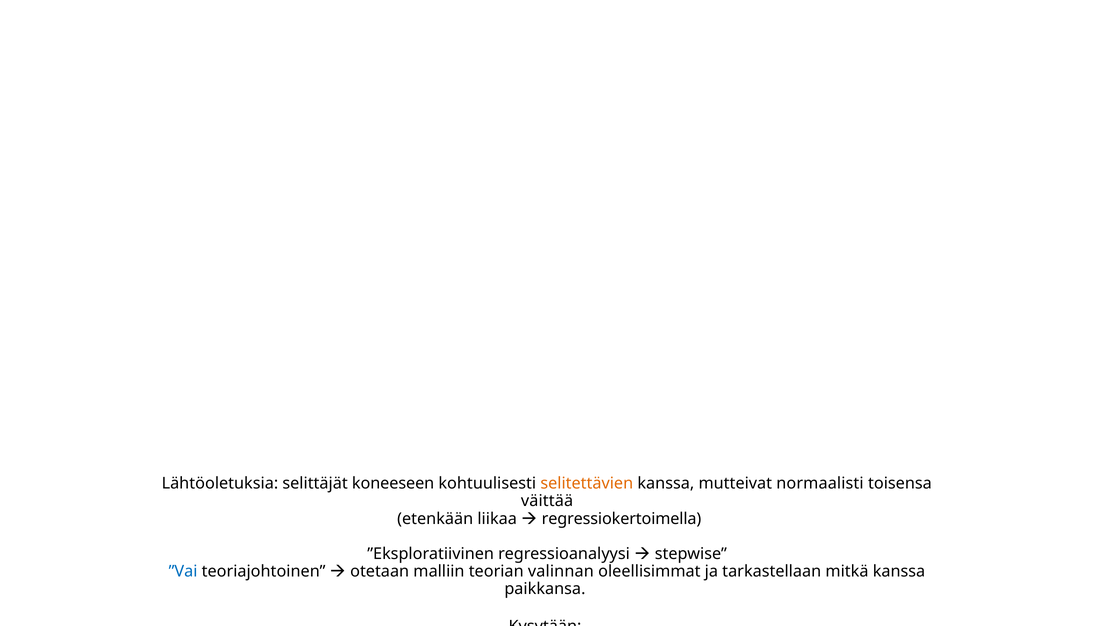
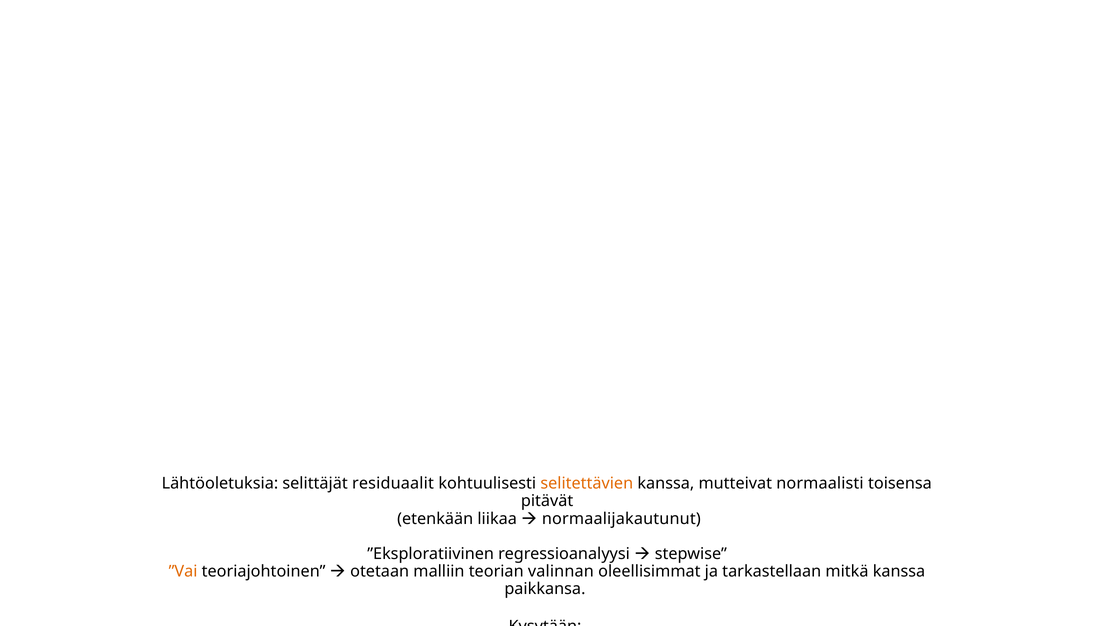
koneeseen: koneeseen -> residuaalit
väittää: väittää -> pitävät
regressiokertoimella: regressiokertoimella -> normaalijakautunut
”Vai colour: blue -> orange
